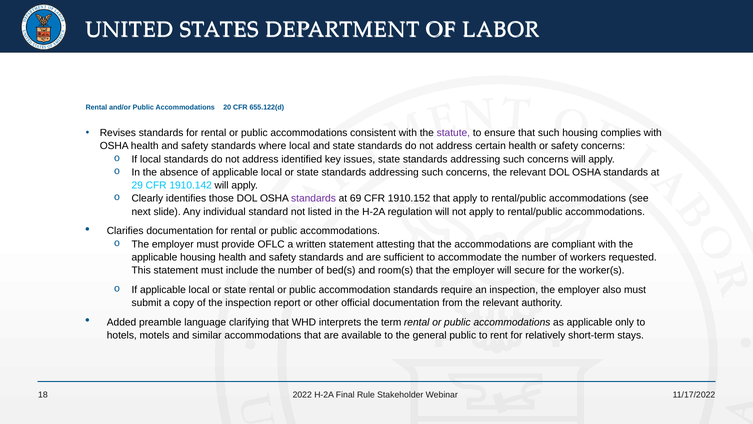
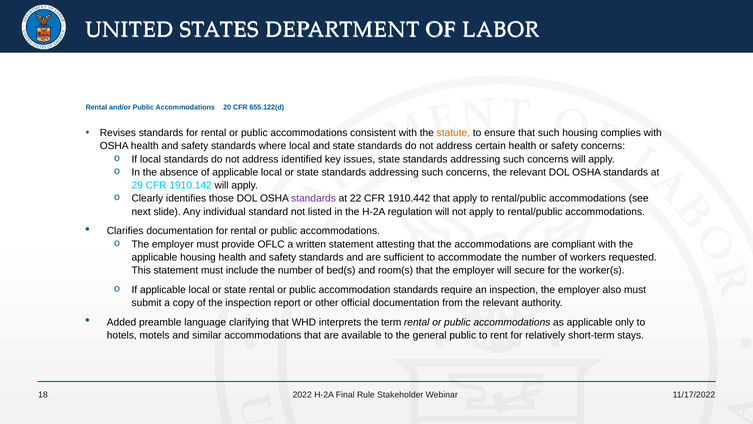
statute colour: purple -> orange
69: 69 -> 22
1910.152: 1910.152 -> 1910.442
